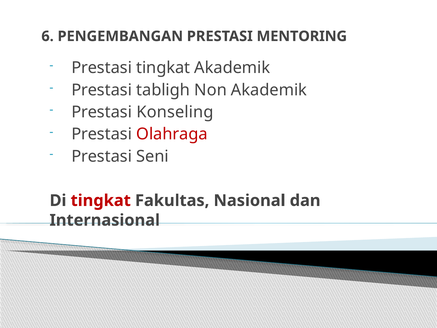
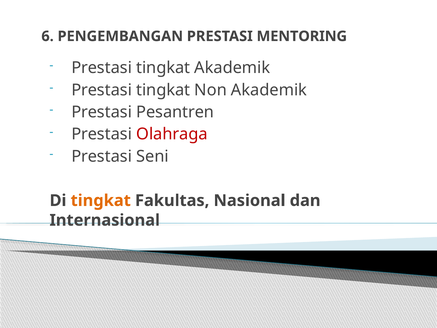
tabligh at (163, 90): tabligh -> tingkat
Konseling: Konseling -> Pesantren
tingkat at (101, 200) colour: red -> orange
